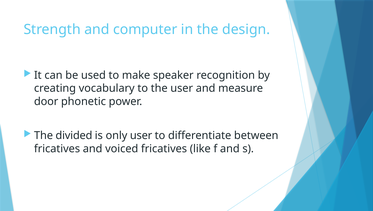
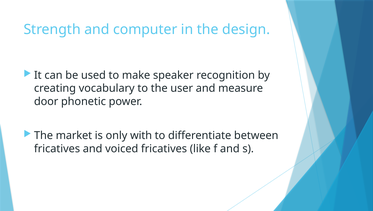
divided: divided -> market
only user: user -> with
